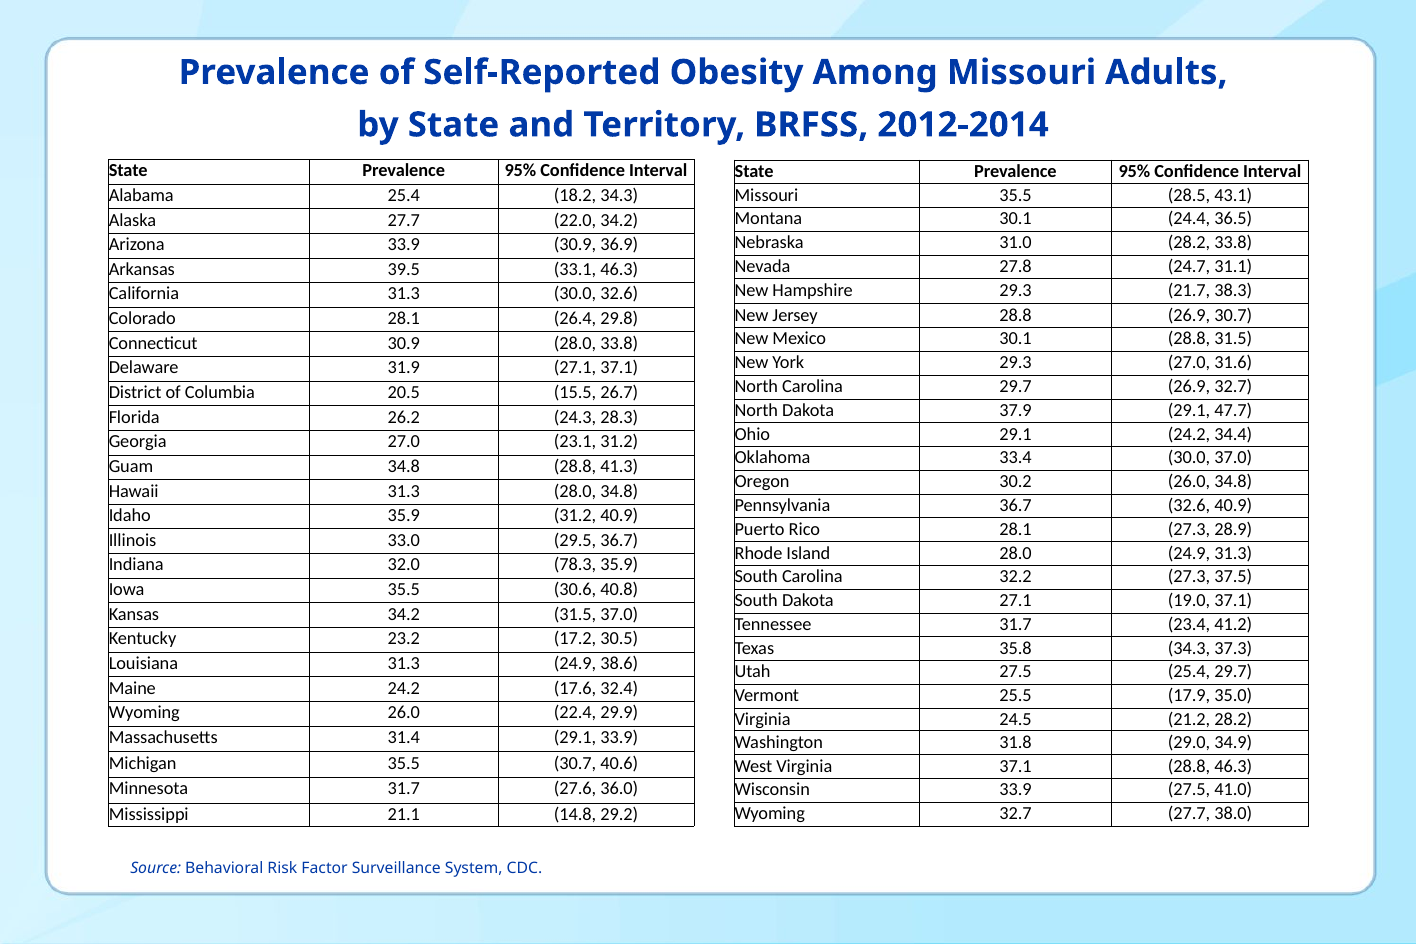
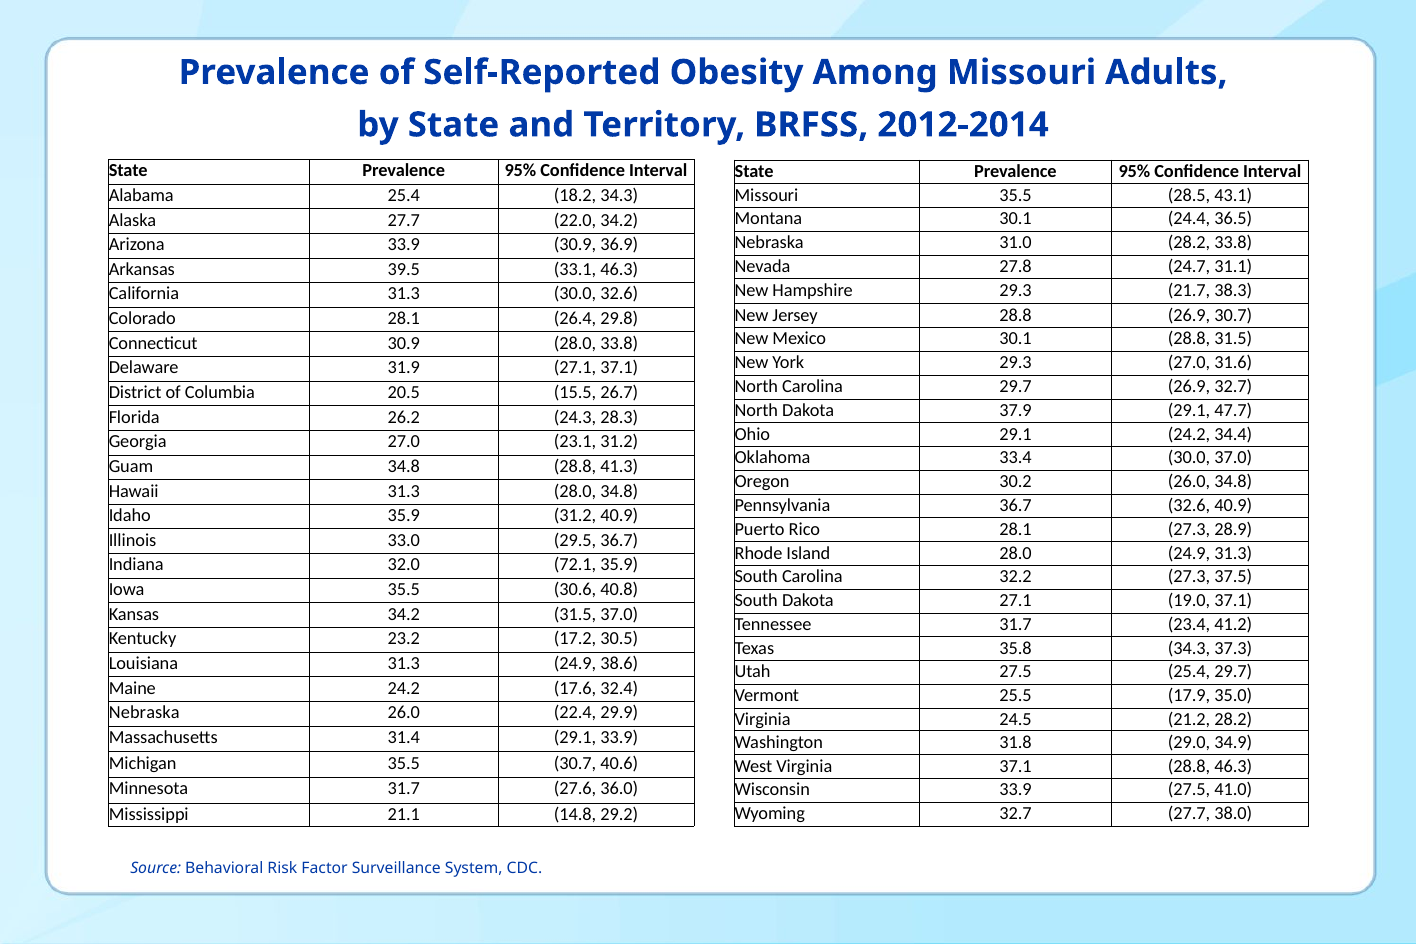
78.3: 78.3 -> 72.1
Wyoming at (144, 713): Wyoming -> Nebraska
